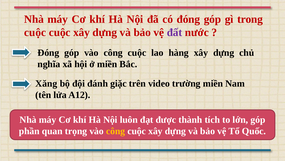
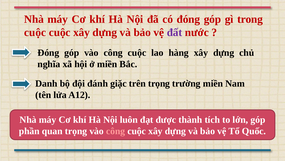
Xăng: Xăng -> Danh
trên video: video -> trọng
công at (116, 131) colour: yellow -> pink
